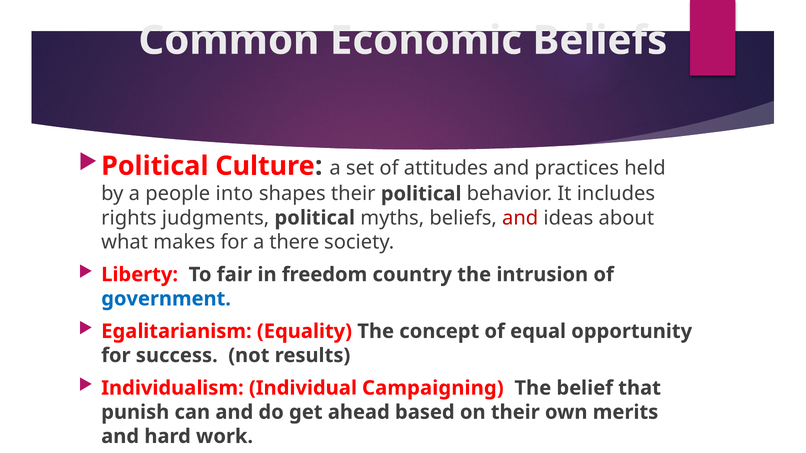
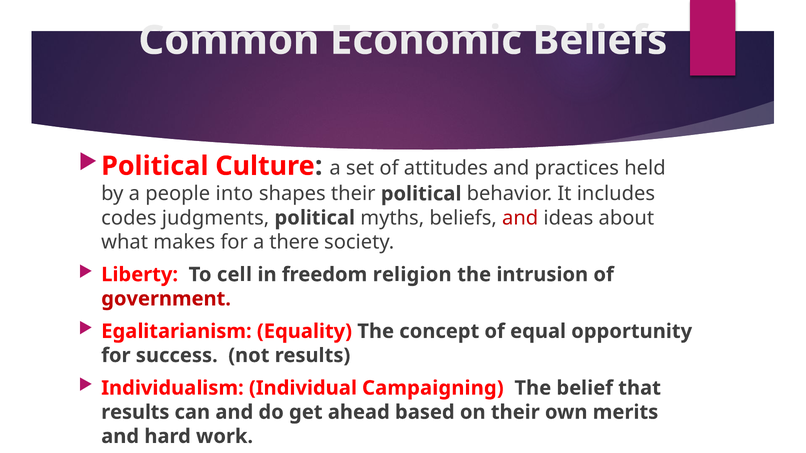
rights: rights -> codes
fair: fair -> cell
country: country -> religion
government colour: blue -> red
punish at (135, 412): punish -> results
